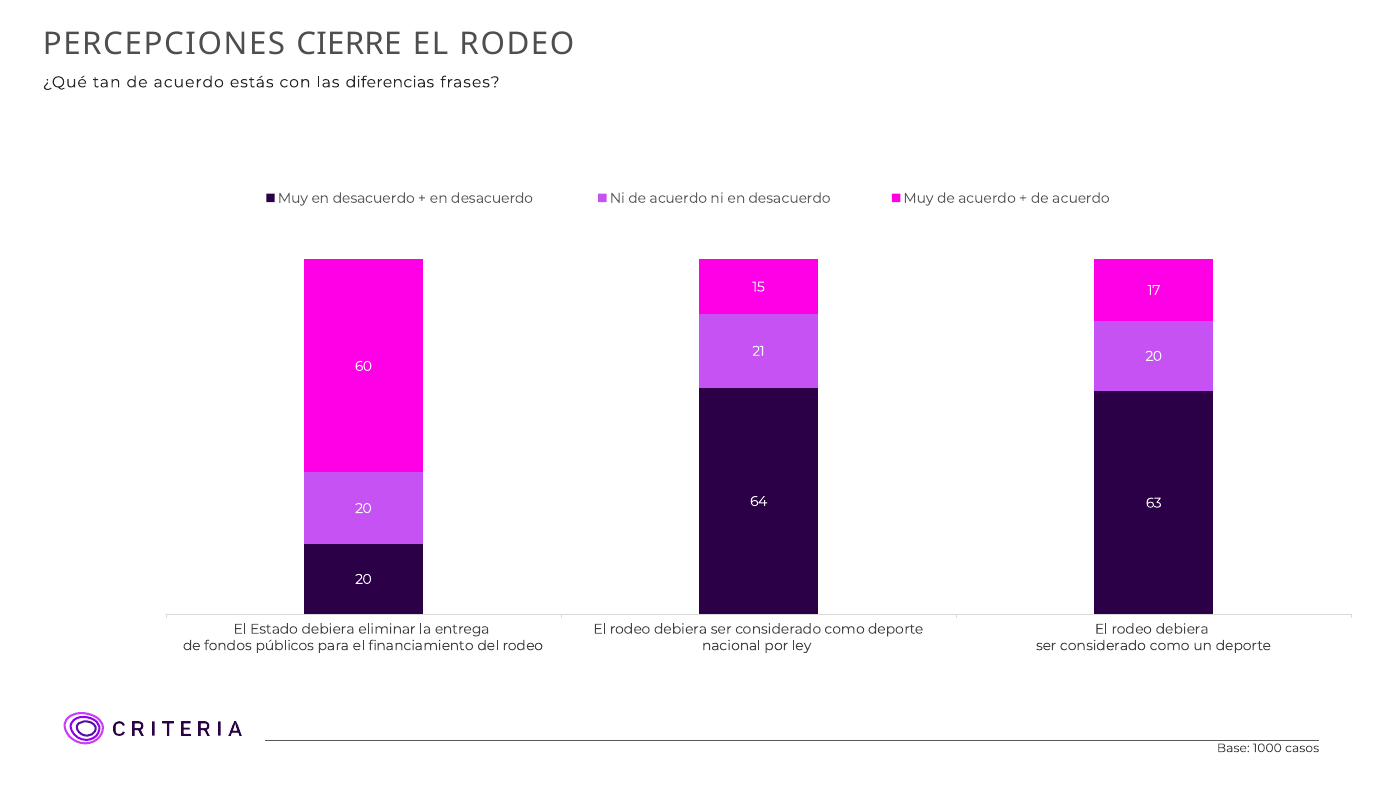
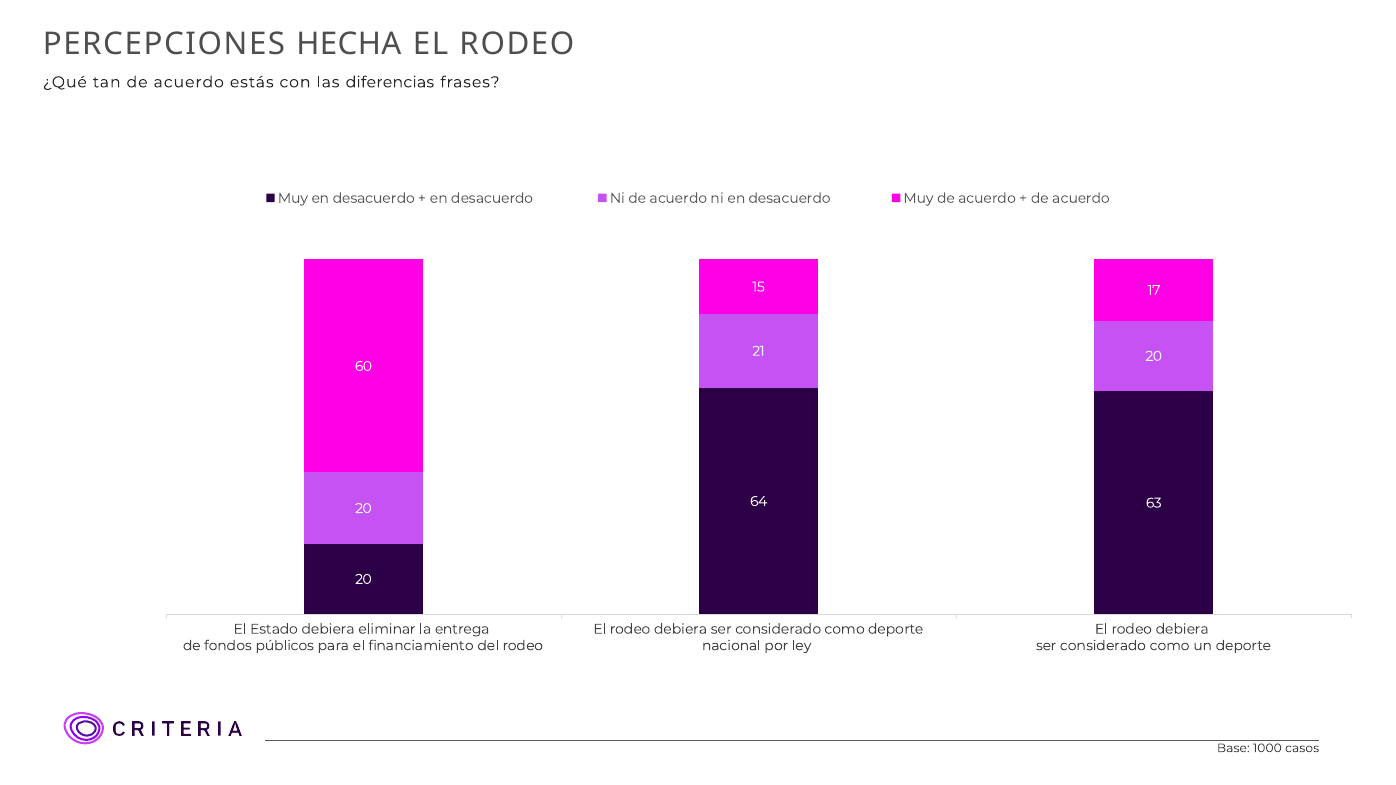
CIERRE: CIERRE -> HECHA
